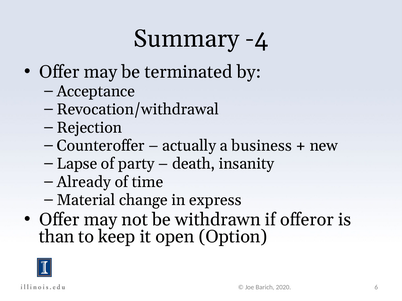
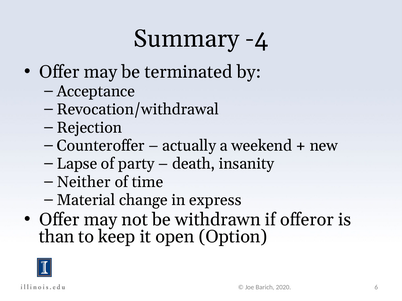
business: business -> weekend
Already: Already -> Neither
